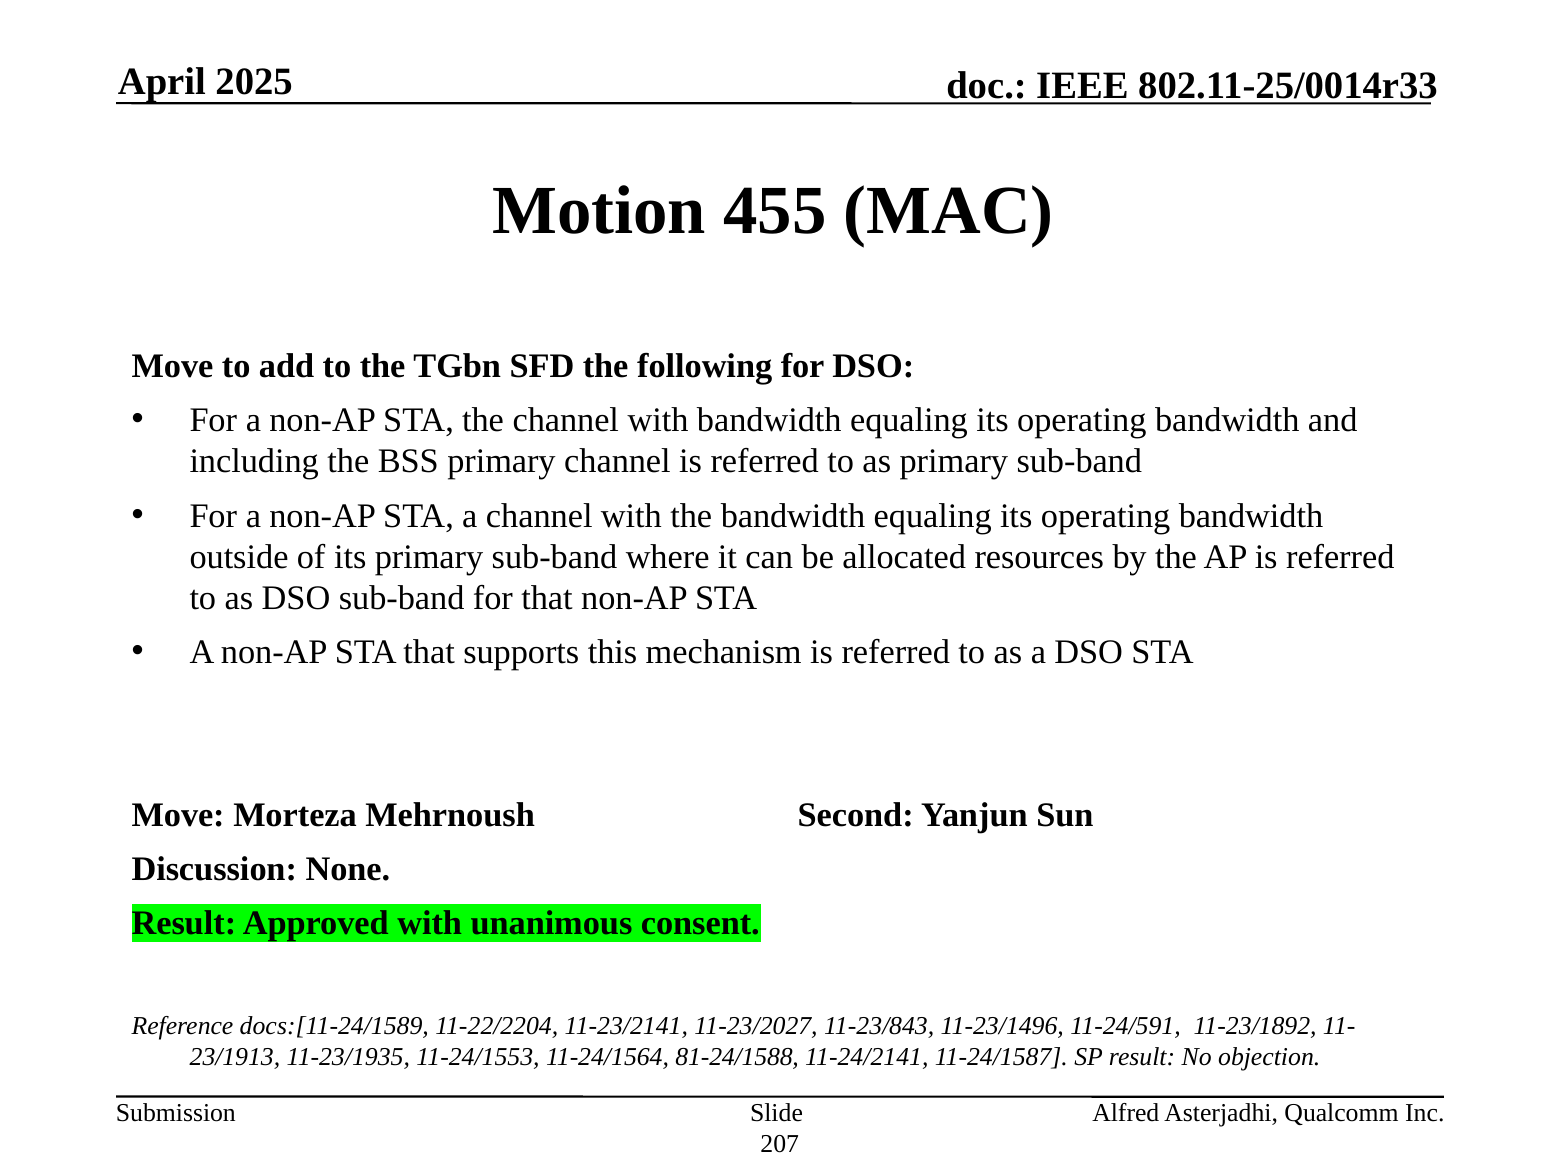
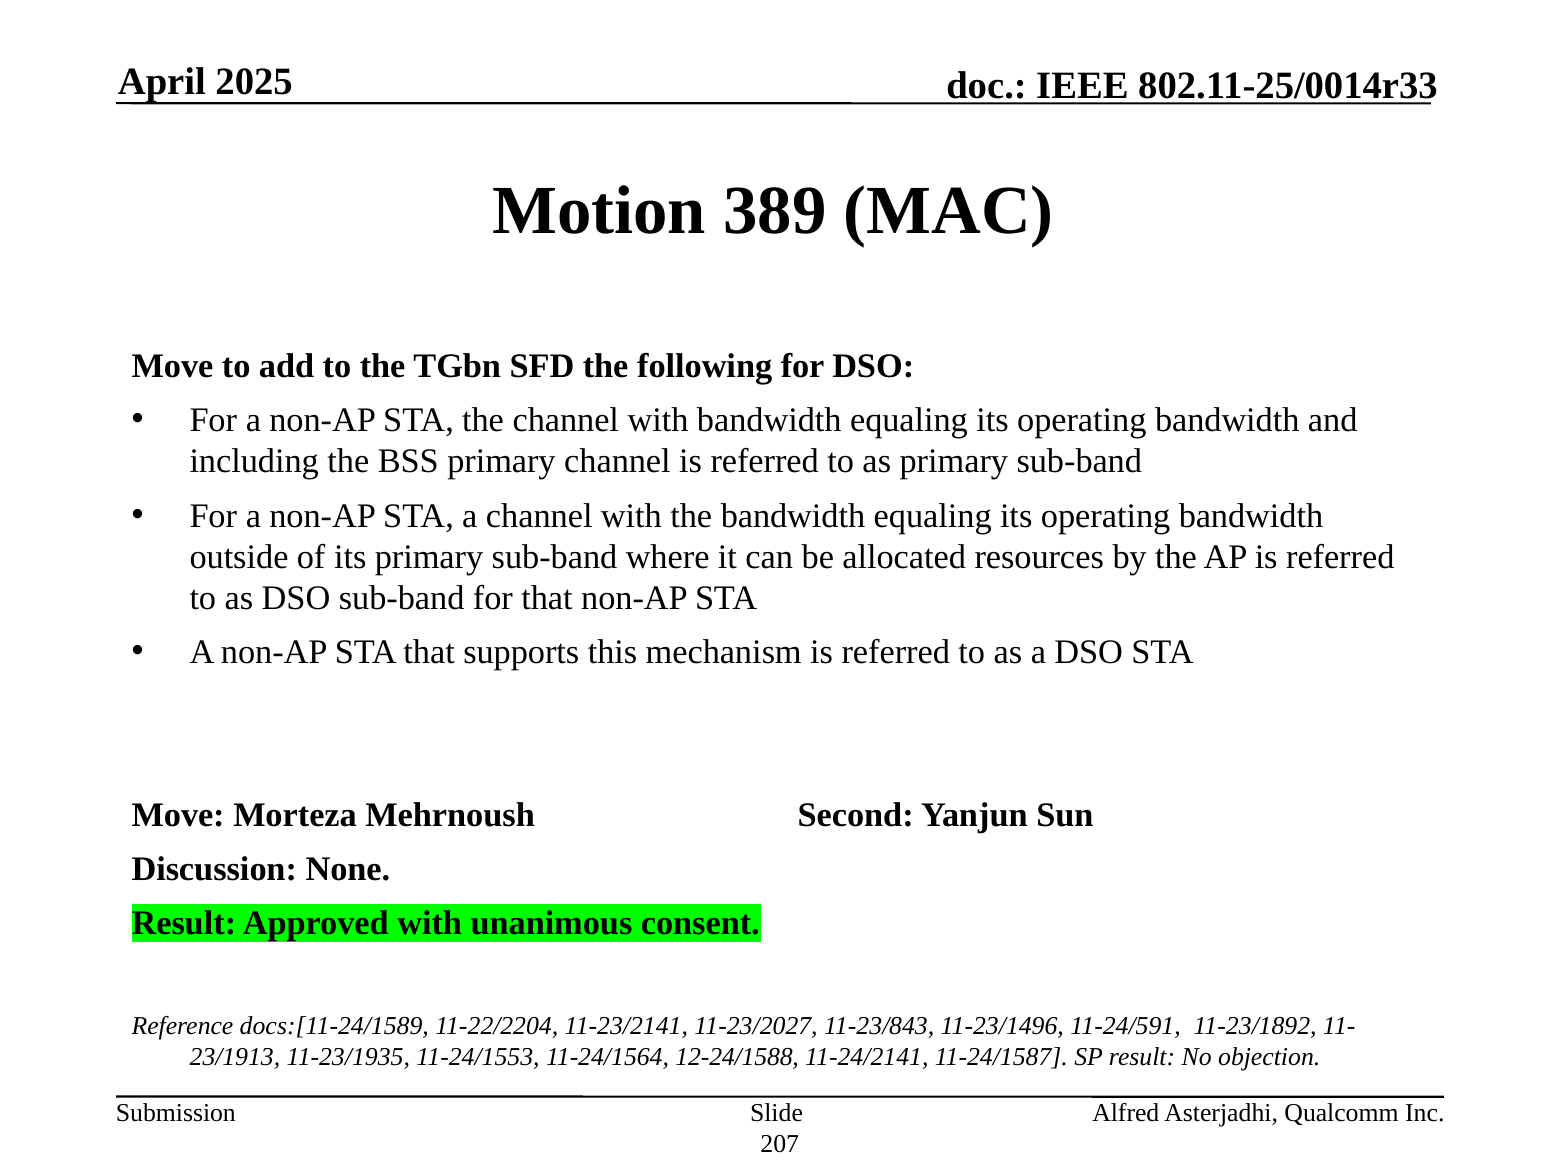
455: 455 -> 389
81-24/1588: 81-24/1588 -> 12-24/1588
